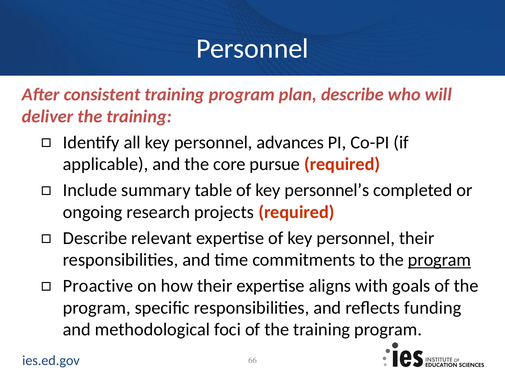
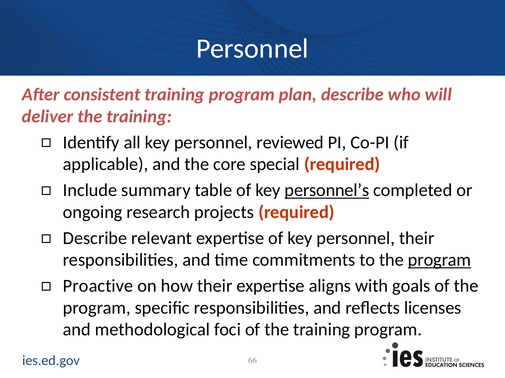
advances: advances -> reviewed
pursue: pursue -> special
personnel’s underline: none -> present
funding: funding -> licenses
